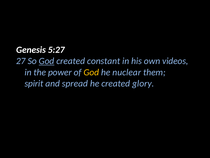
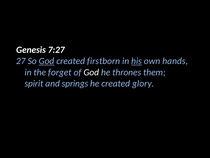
5:27: 5:27 -> 7:27
constant: constant -> firstborn
his underline: none -> present
videos: videos -> hands
power: power -> forget
God at (91, 72) colour: yellow -> white
nuclear: nuclear -> thrones
spread: spread -> springs
